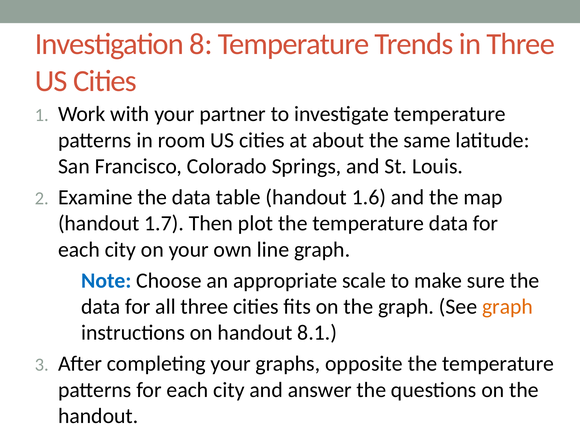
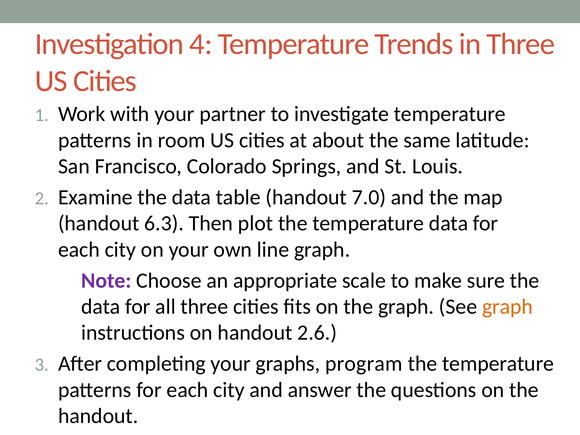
8: 8 -> 4
1.6: 1.6 -> 7.0
1.7: 1.7 -> 6.3
Note colour: blue -> purple
8.1: 8.1 -> 2.6
opposite: opposite -> program
